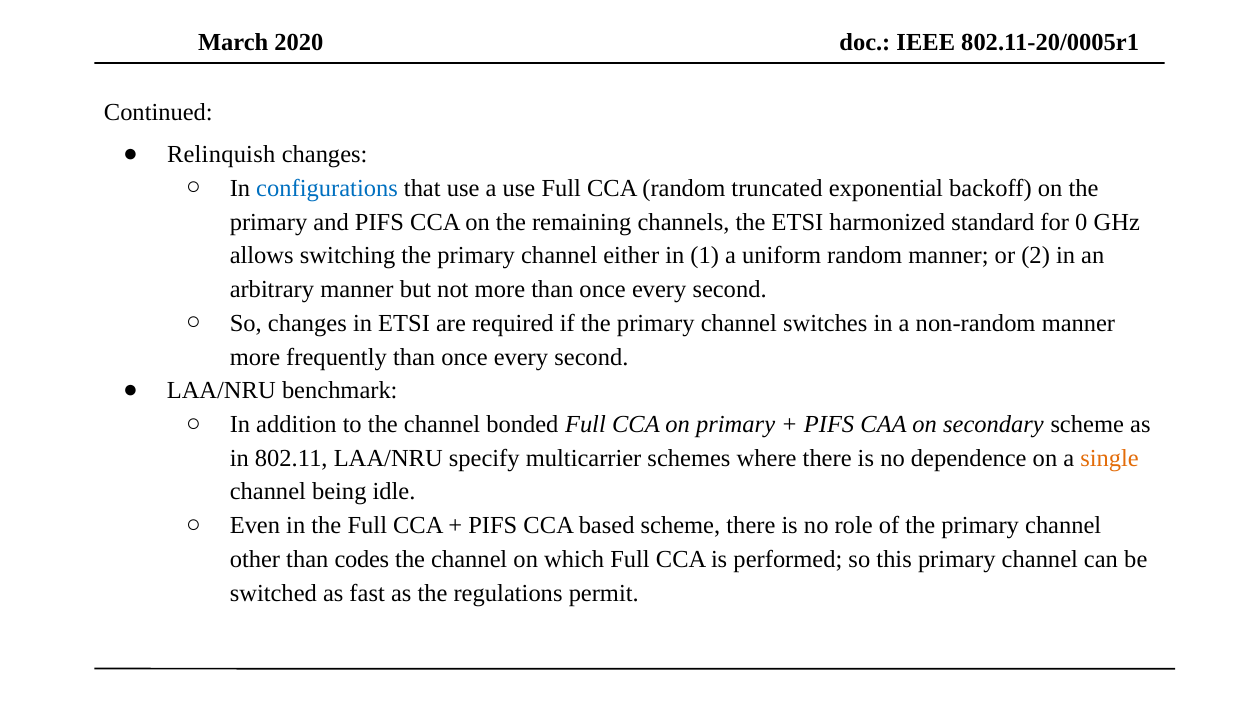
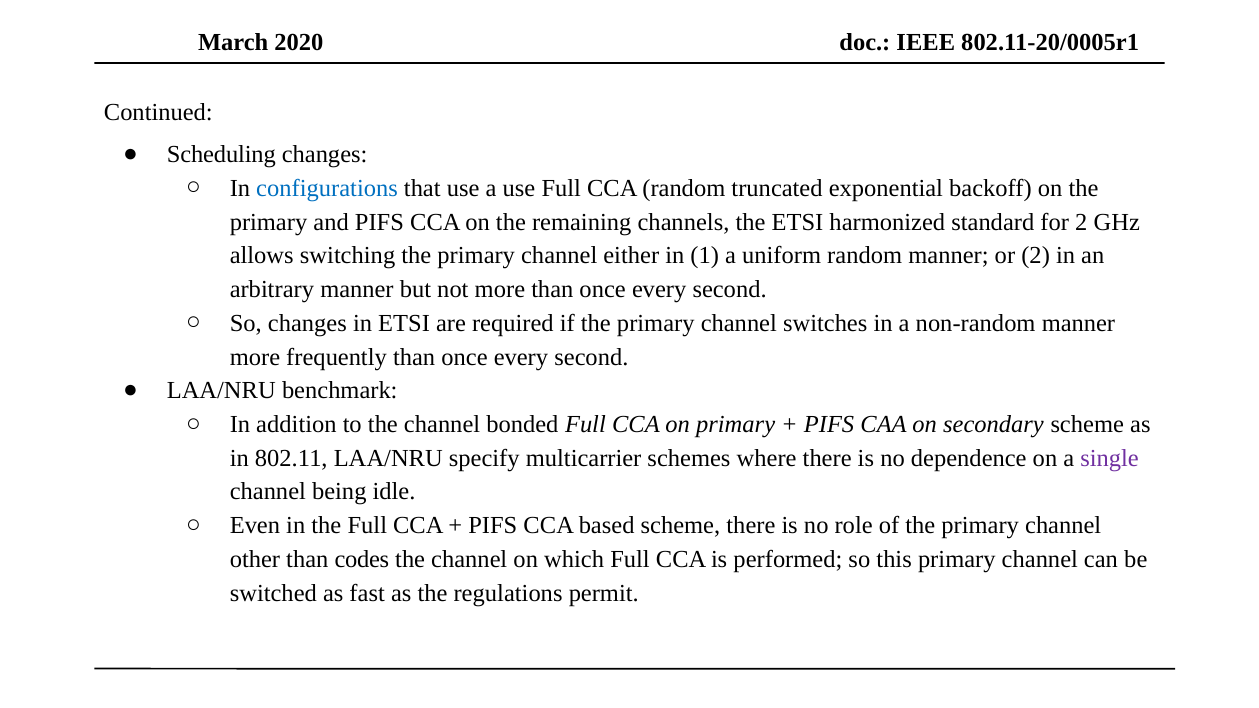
Relinquish: Relinquish -> Scheduling
for 0: 0 -> 2
single colour: orange -> purple
